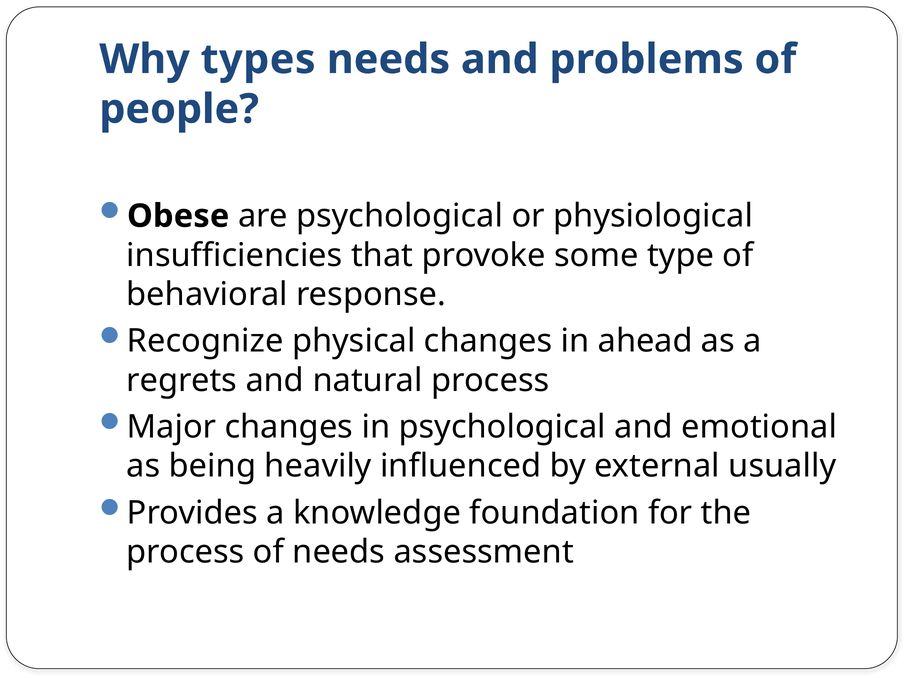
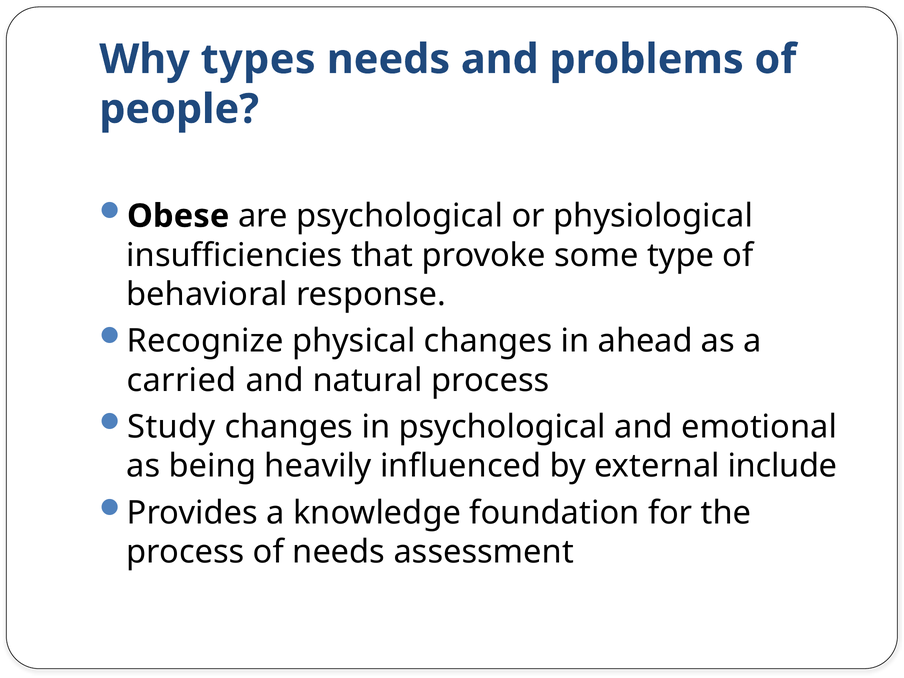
regrets: regrets -> carried
Major: Major -> Study
usually: usually -> include
